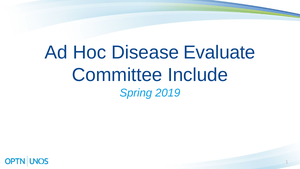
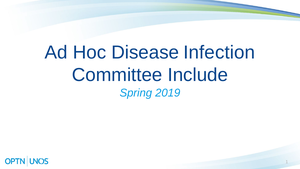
Evaluate: Evaluate -> Infection
